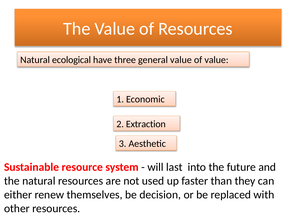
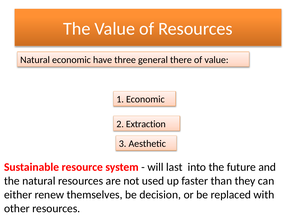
Natural ecological: ecological -> economic
general value: value -> there
